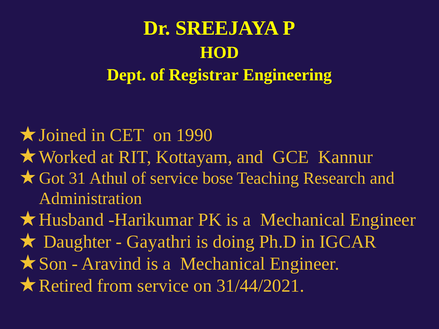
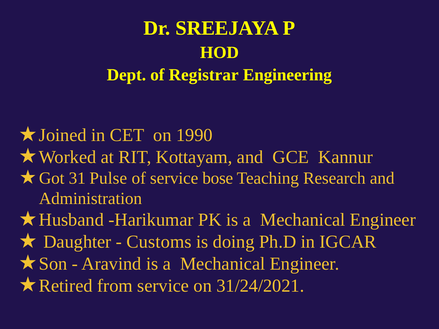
Athul: Athul -> Pulse
Gayathri: Gayathri -> Customs
31/44/2021: 31/44/2021 -> 31/24/2021
